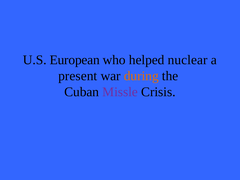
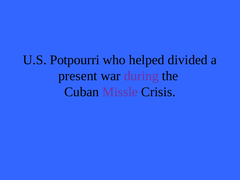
European: European -> Potpourri
nuclear: nuclear -> divided
during colour: orange -> purple
